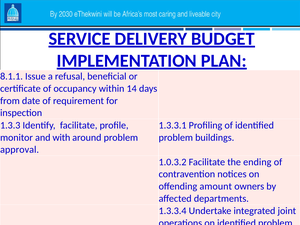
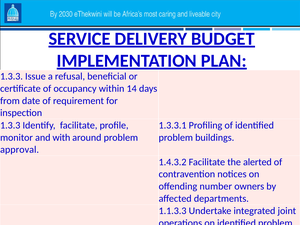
8.1.1 at (12, 76): 8.1.1 -> 1.3.3
1.0.3.2: 1.0.3.2 -> 1.4.3.2
ending: ending -> alerted
amount: amount -> number
1.3.3.4 at (173, 211): 1.3.3.4 -> 1.1.3.3
